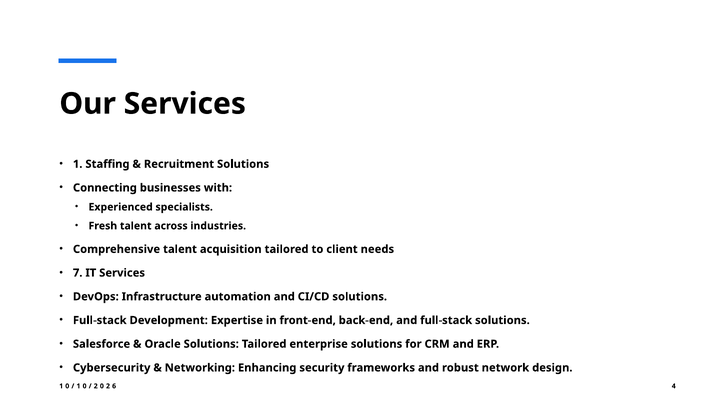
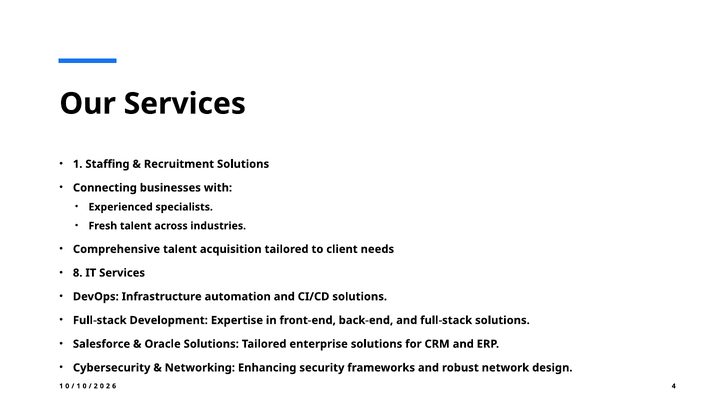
7: 7 -> 8
